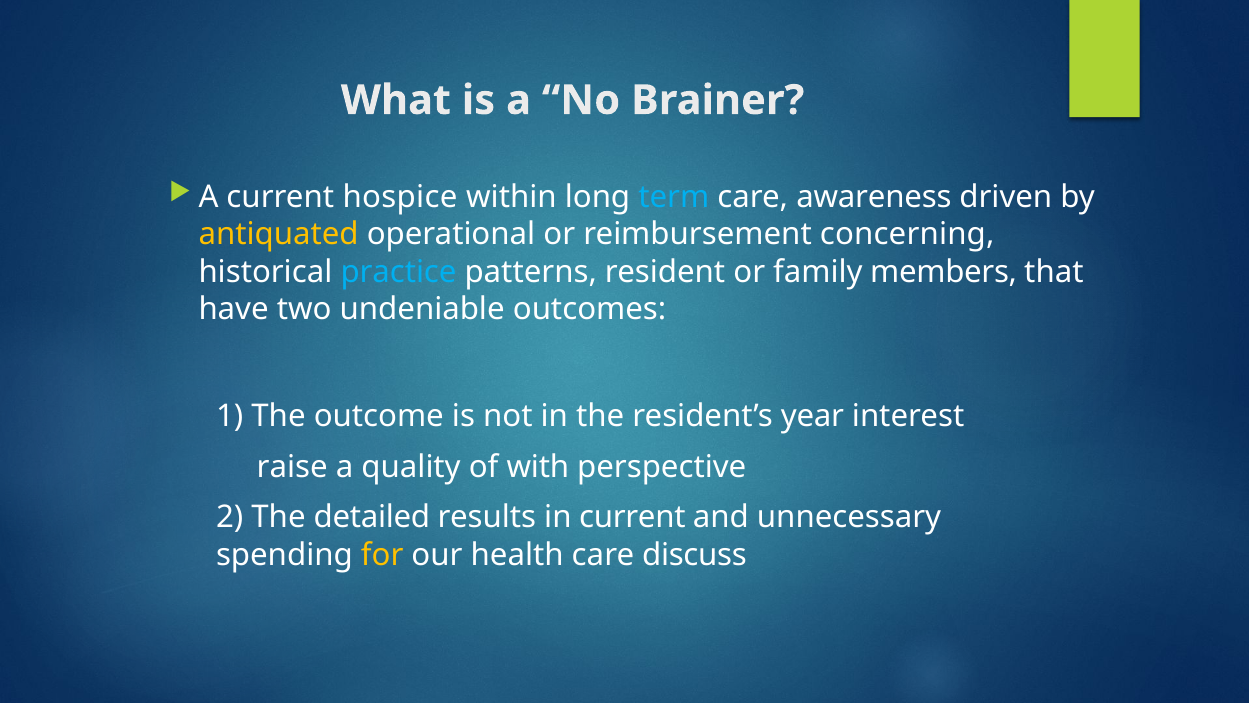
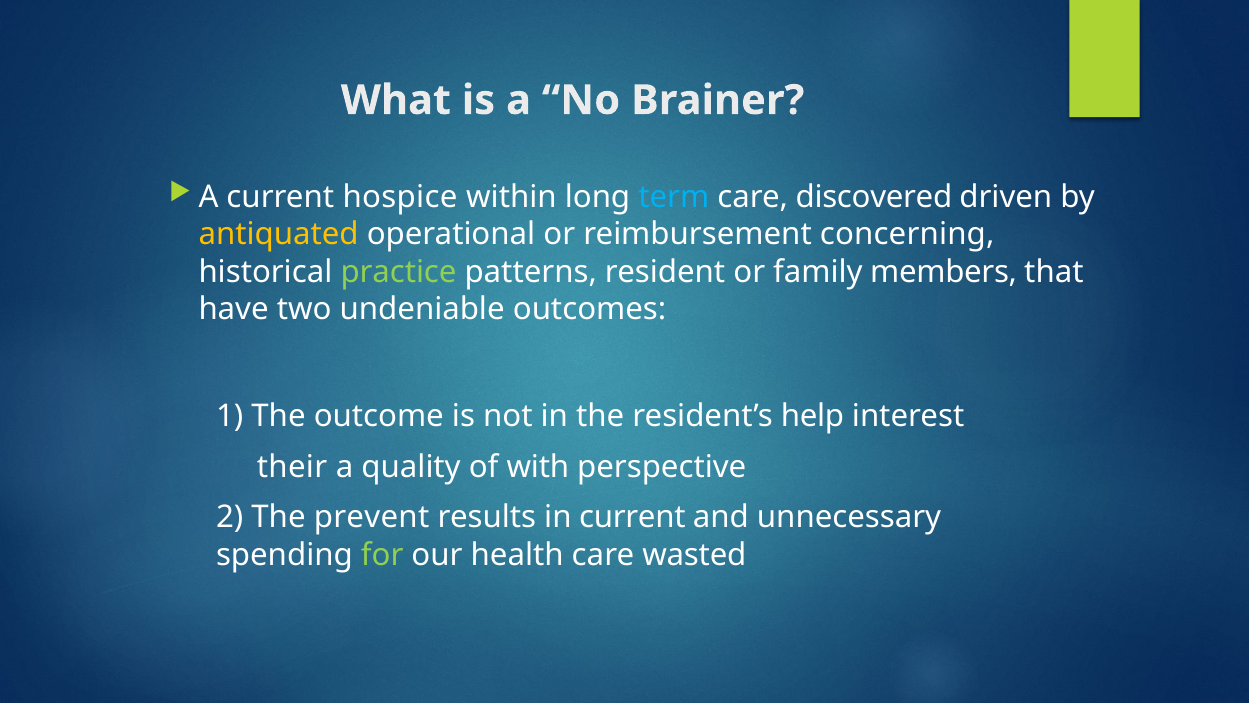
awareness: awareness -> discovered
practice colour: light blue -> light green
year: year -> help
raise: raise -> their
detailed: detailed -> prevent
for colour: yellow -> light green
discuss: discuss -> wasted
